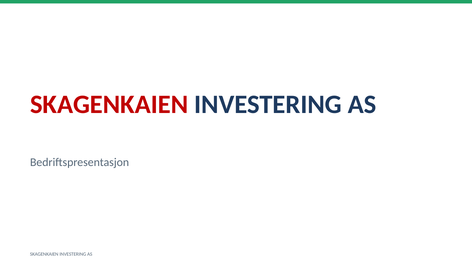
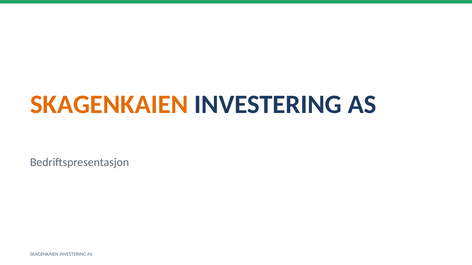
SKAGENKAIEN at (109, 105) colour: red -> orange
